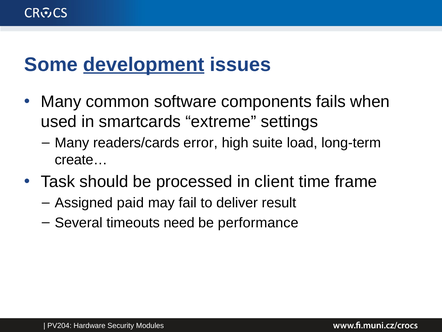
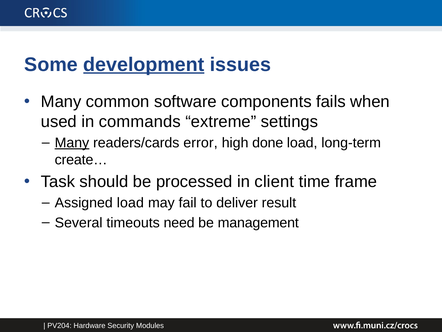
smartcards: smartcards -> commands
Many at (72, 143) underline: none -> present
suite: suite -> done
Assigned paid: paid -> load
performance: performance -> management
